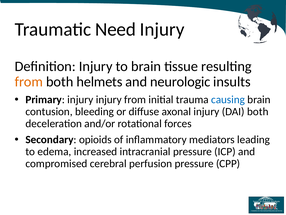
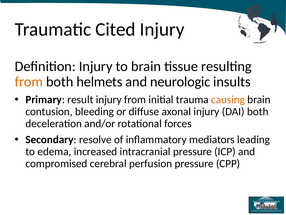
Need: Need -> Cited
Primary injury: injury -> result
causing colour: blue -> orange
opioids: opioids -> resolve
